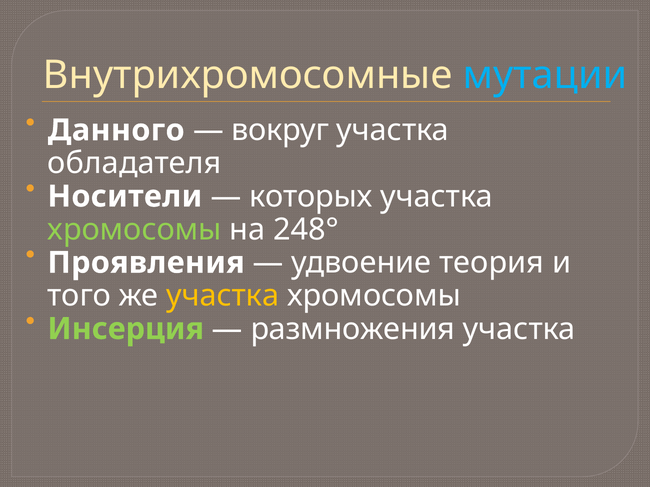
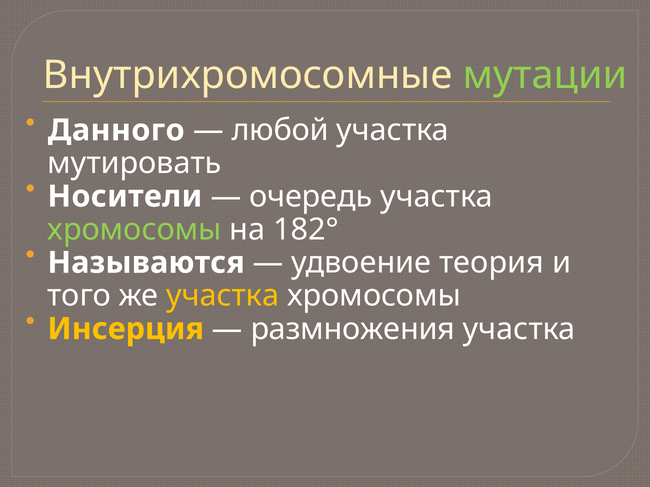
мутации colour: light blue -> light green
вокруг: вокруг -> любой
обладателя: обладателя -> мутировать
которых: которых -> очередь
248°: 248° -> 182°
Проявления: Проявления -> Называются
Инсерция colour: light green -> yellow
